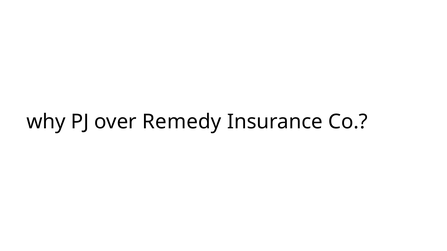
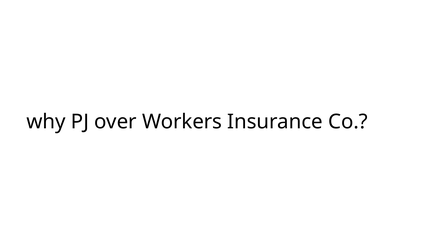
Remedy: Remedy -> Workers
